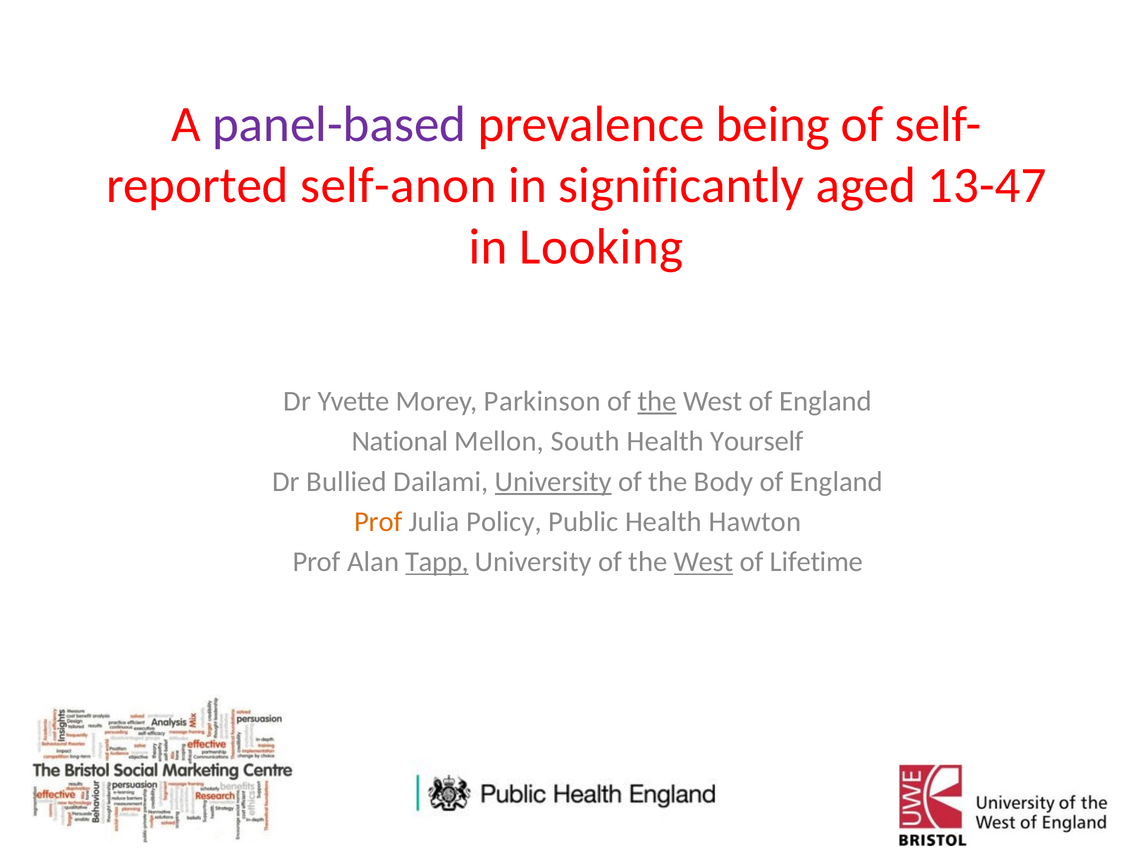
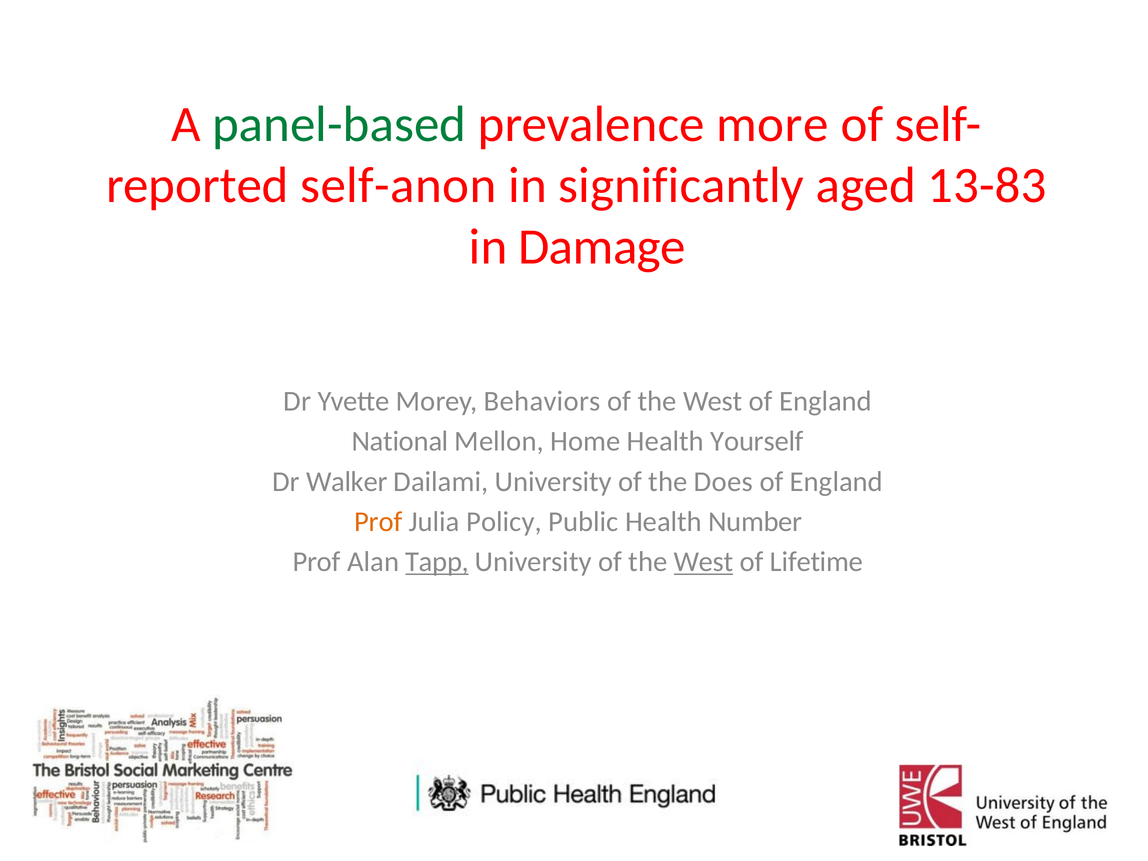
panel-based colour: purple -> green
being: being -> more
13-47: 13-47 -> 13-83
Looking: Looking -> Damage
Parkinson: Parkinson -> Behaviors
the at (657, 401) underline: present -> none
South: South -> Home
Bullied: Bullied -> Walker
University at (553, 482) underline: present -> none
Body: Body -> Does
Hawton: Hawton -> Number
